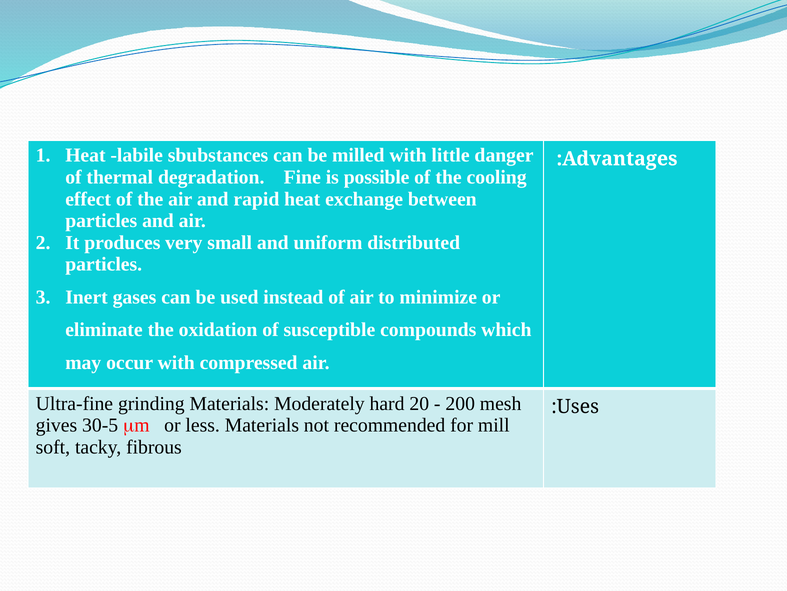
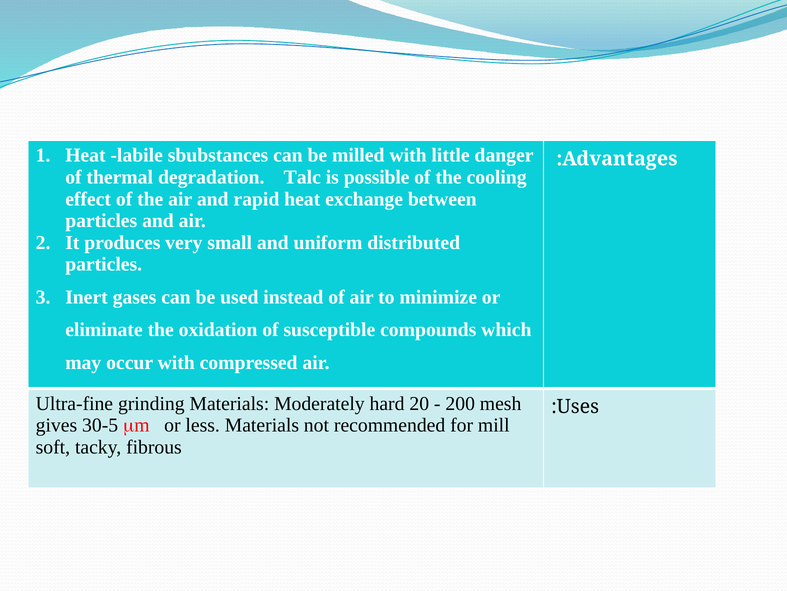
Fine: Fine -> Talc
